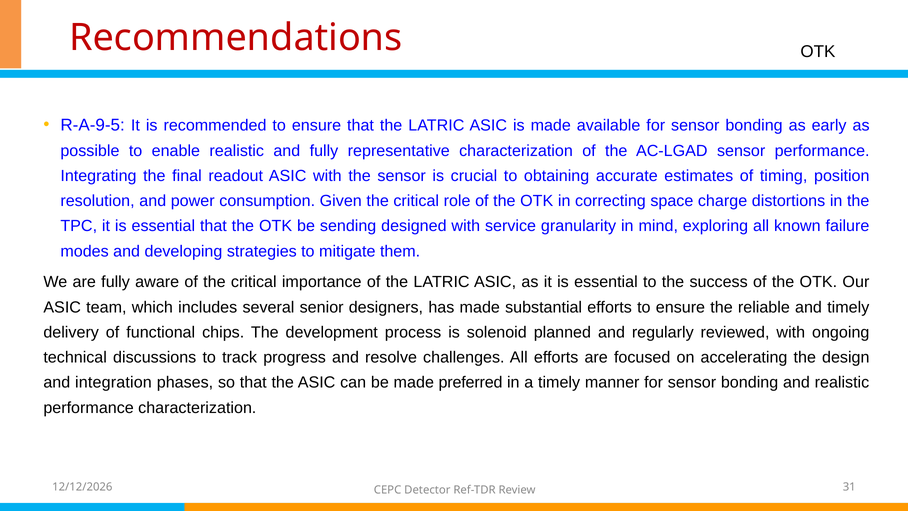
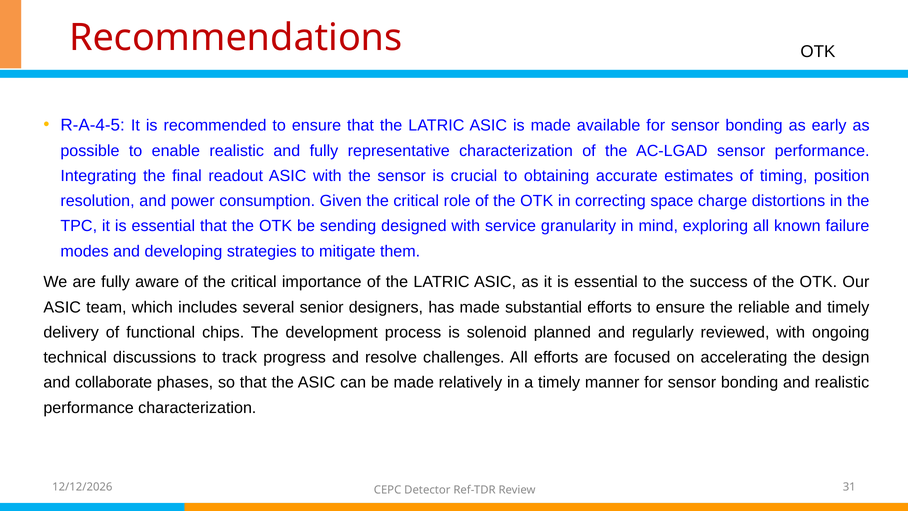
R-A-9-5: R-A-9-5 -> R-A-4-5
integration: integration -> collaborate
preferred: preferred -> relatively
